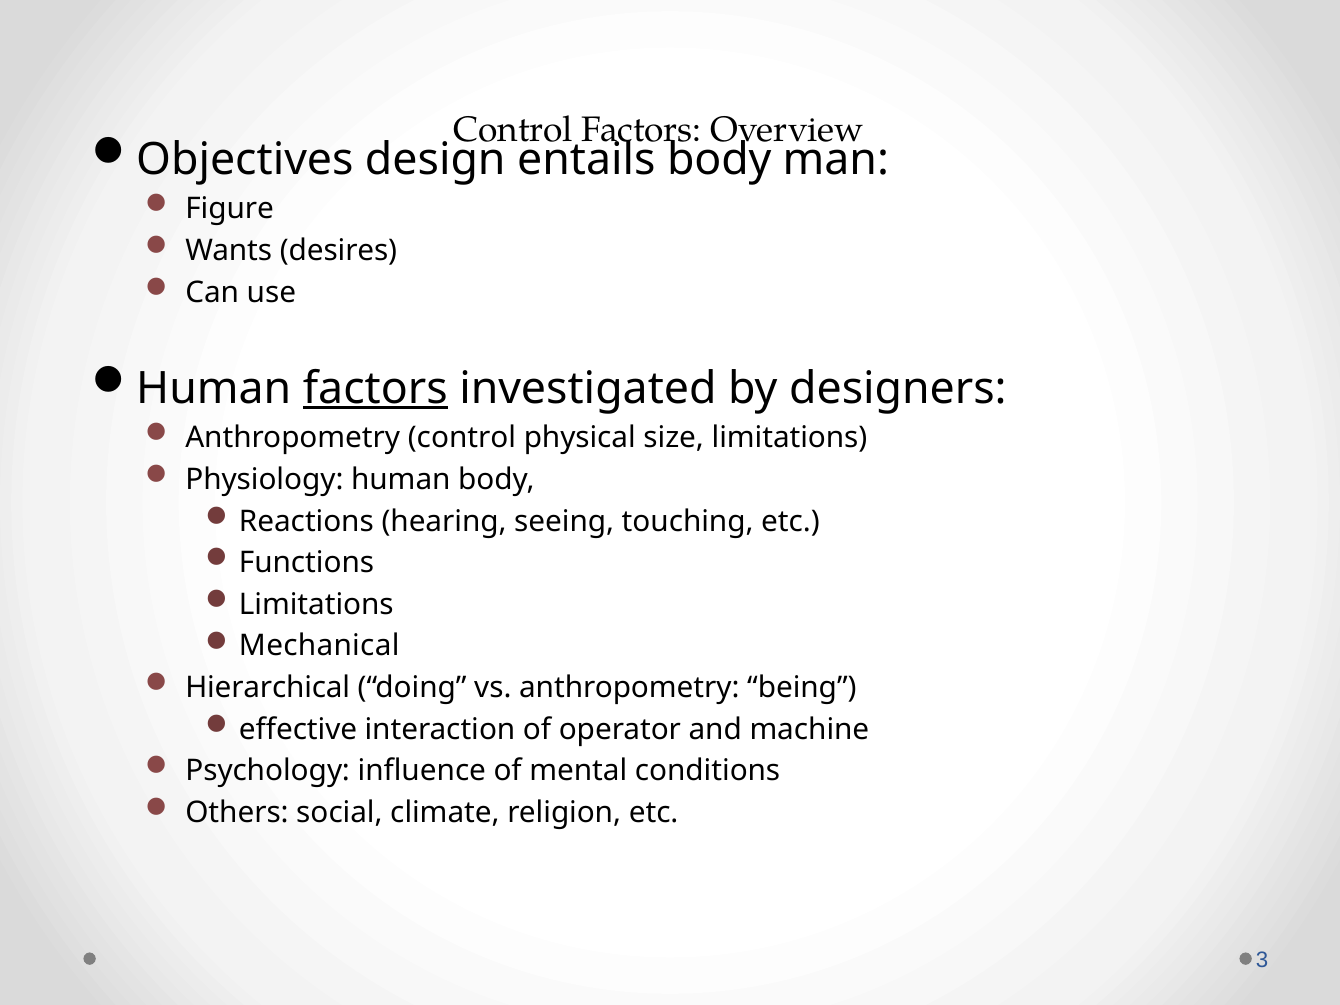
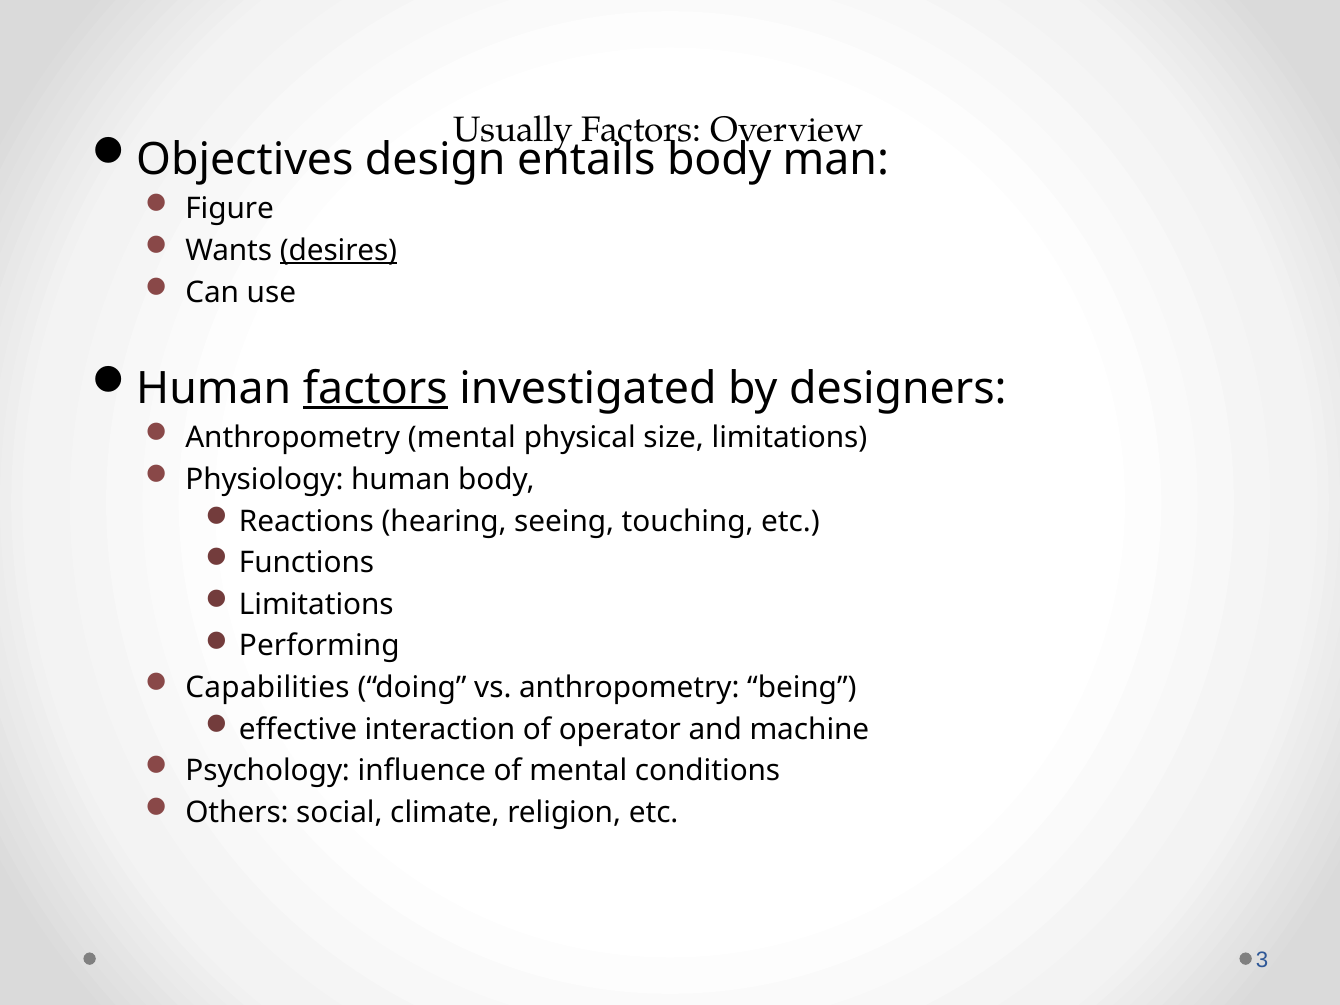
Control at (513, 130): Control -> Usually
desires underline: none -> present
Anthropometry control: control -> mental
Mechanical: Mechanical -> Performing
Hierarchical: Hierarchical -> Capabilities
